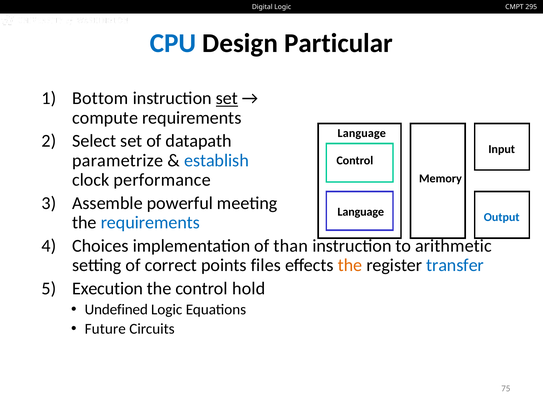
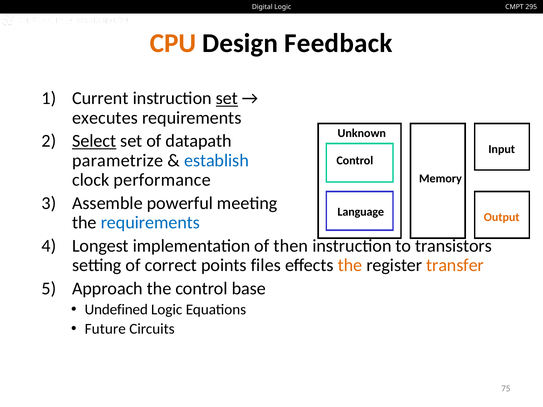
CPU colour: blue -> orange
Particular: Particular -> Feedback
Bottom: Bottom -> Current
compute: compute -> executes
Language at (362, 133): Language -> Unknown
Select underline: none -> present
Output colour: blue -> orange
Choices: Choices -> Longest
than: than -> then
arithmetic: arithmetic -> transistors
transfer colour: blue -> orange
Execution: Execution -> Approach
hold: hold -> base
